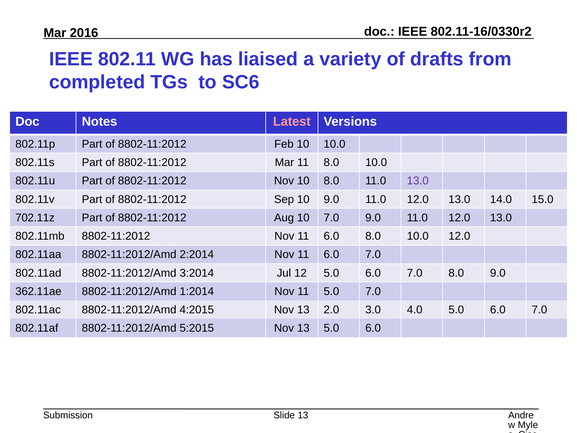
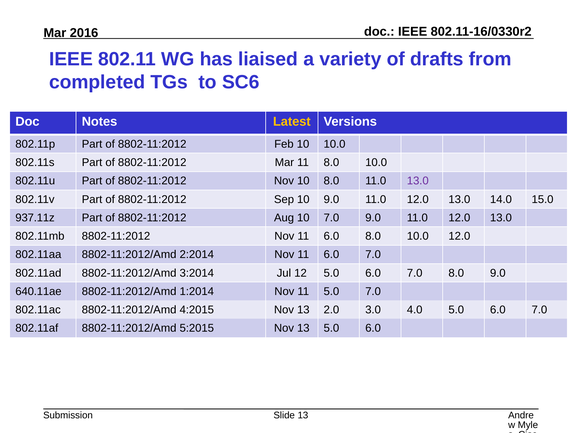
Latest colour: pink -> yellow
702.11z: 702.11z -> 937.11z
362.11ae: 362.11ae -> 640.11ae
